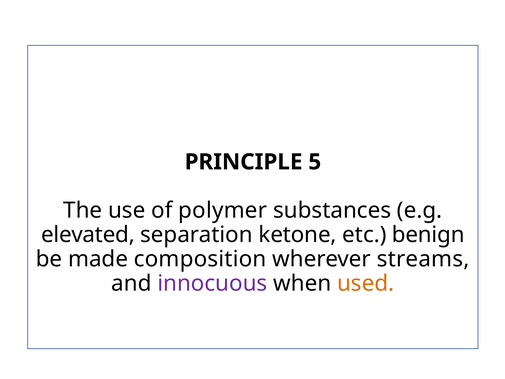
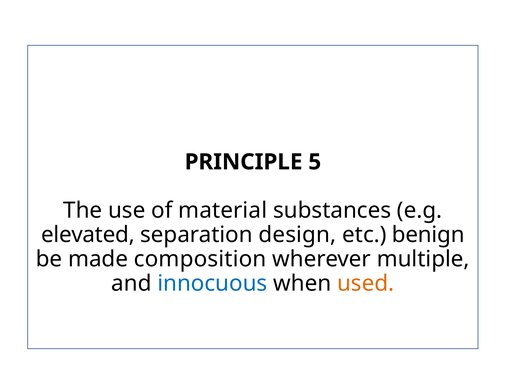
polymer: polymer -> material
ketone: ketone -> design
streams: streams -> multiple
innocuous colour: purple -> blue
